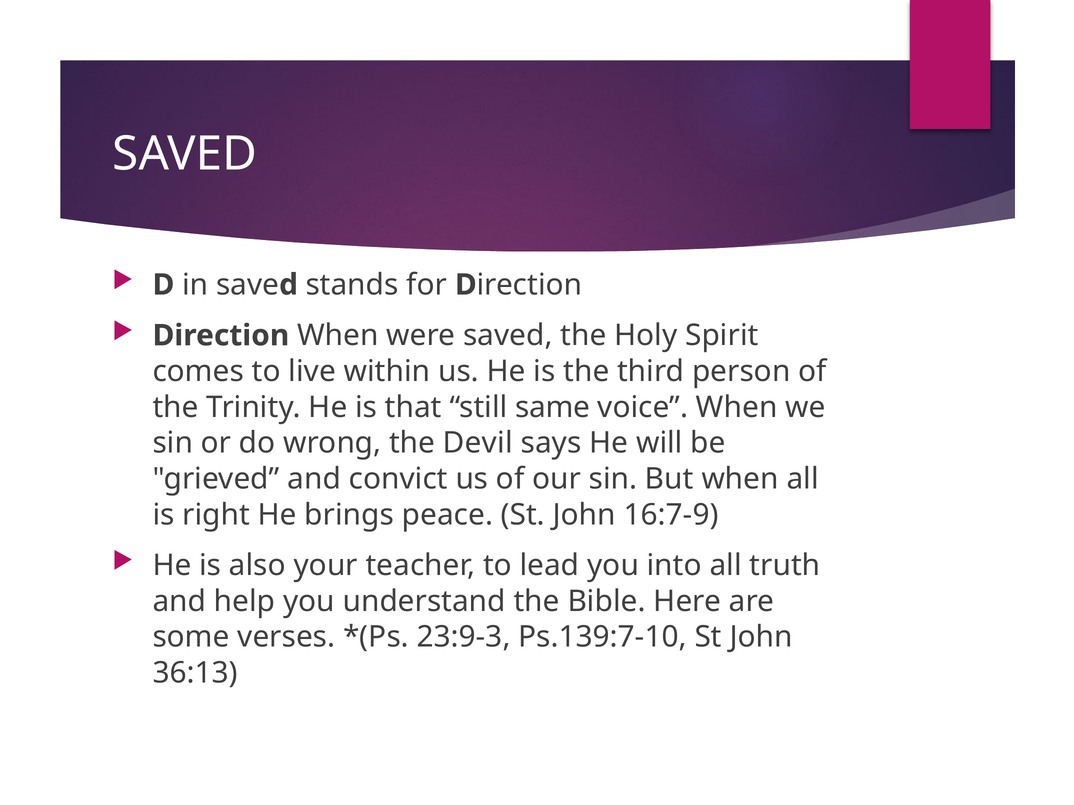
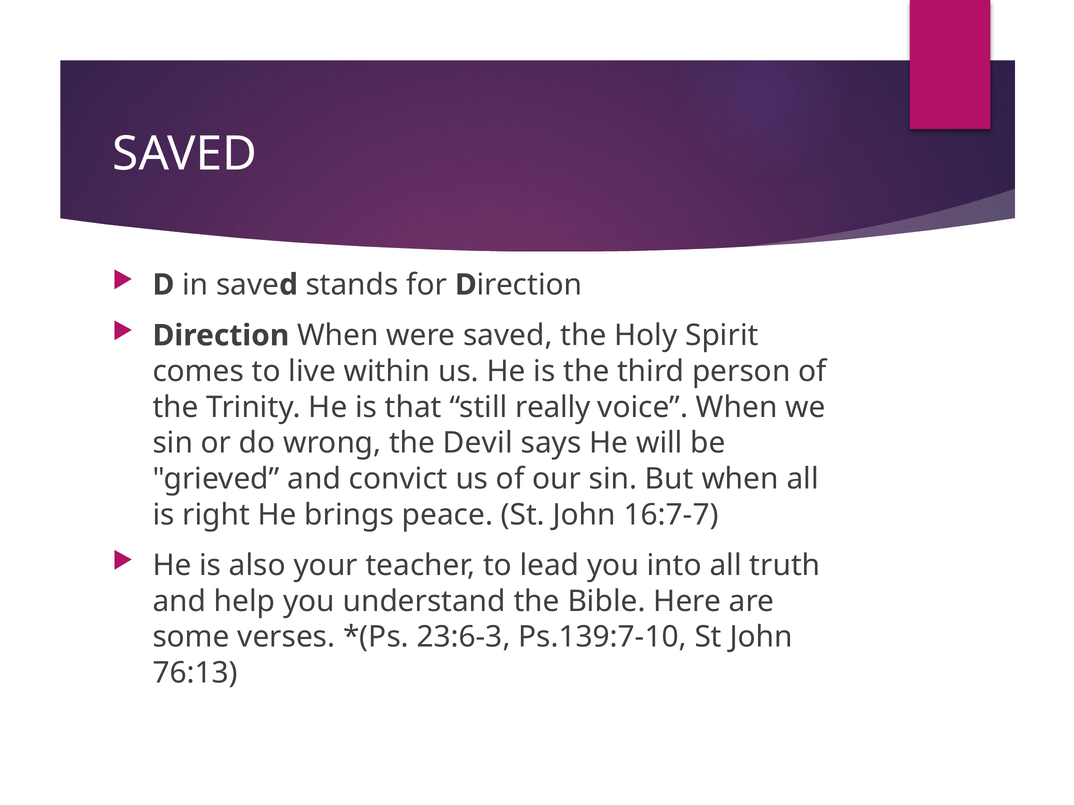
same: same -> really
16:7-9: 16:7-9 -> 16:7-7
23:9-3: 23:9-3 -> 23:6-3
36:13: 36:13 -> 76:13
